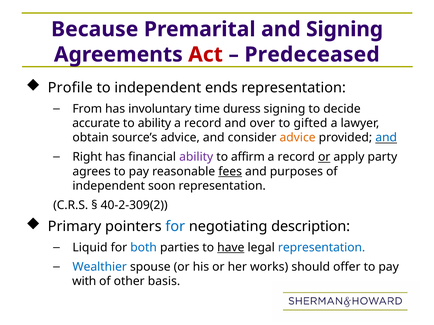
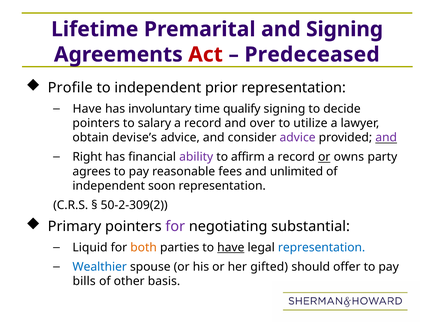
Because: Because -> Lifetime
ends: ends -> prior
From at (87, 109): From -> Have
duress: duress -> qualify
accurate at (96, 123): accurate -> pointers
to ability: ability -> salary
gifted: gifted -> utilize
source’s: source’s -> devise’s
advice at (298, 138) colour: orange -> purple
and at (386, 138) colour: blue -> purple
apply: apply -> owns
fees underline: present -> none
purposes: purposes -> unlimited
40-2-309(2: 40-2-309(2 -> 50-2-309(2
for at (175, 227) colour: blue -> purple
description: description -> substantial
both colour: blue -> orange
works: works -> gifted
with: with -> bills
